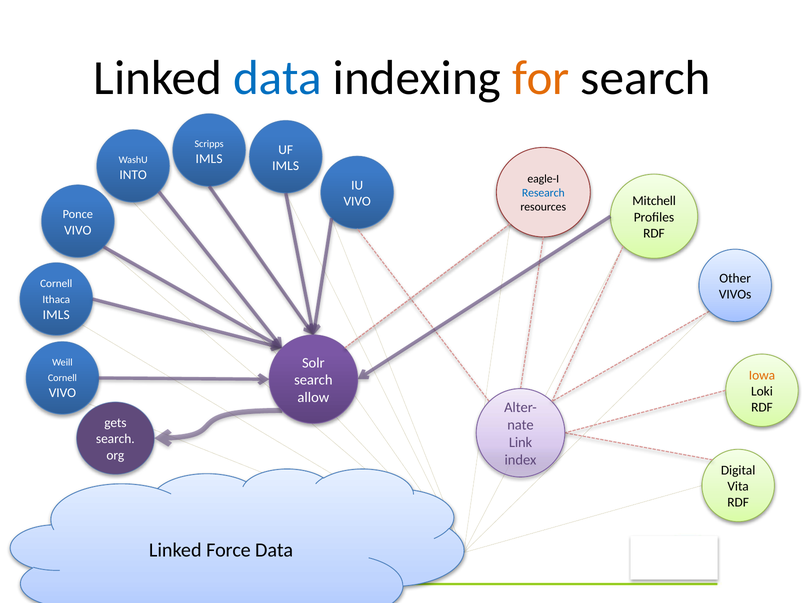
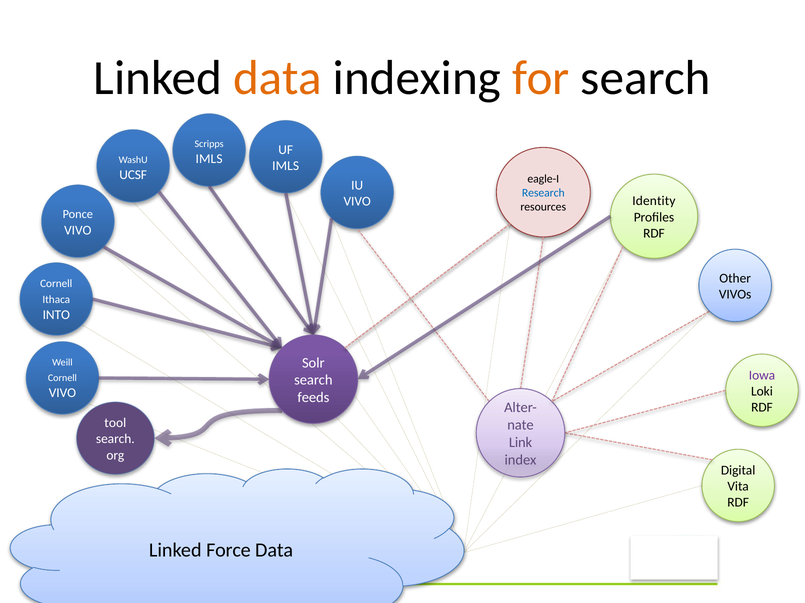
data at (278, 78) colour: blue -> orange
INTO: INTO -> UCSF
Mitchell: Mitchell -> Identity
IMLS at (56, 315): IMLS -> INTO
Iowa colour: orange -> purple
allow: allow -> feeds
gets: gets -> tool
